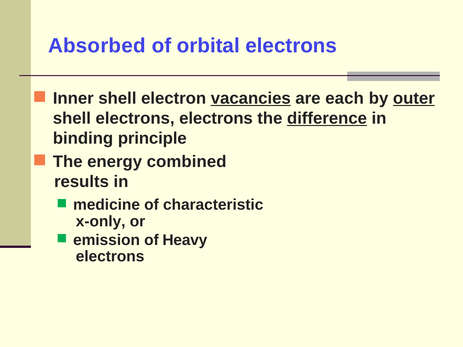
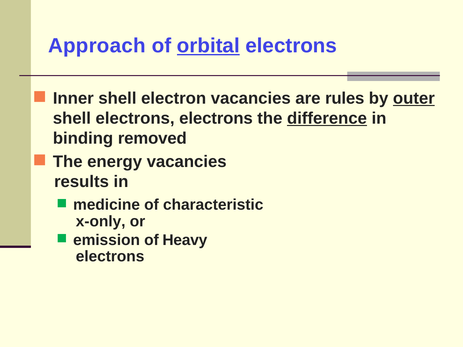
Absorbed: Absorbed -> Approach
orbital underline: none -> present
vacancies at (251, 98) underline: present -> none
each: each -> rules
principle: principle -> removed
energy combined: combined -> vacancies
